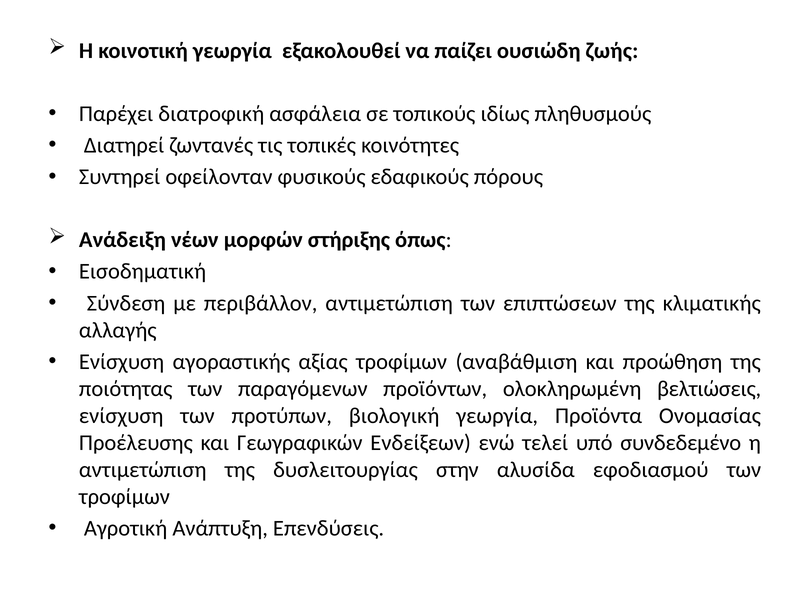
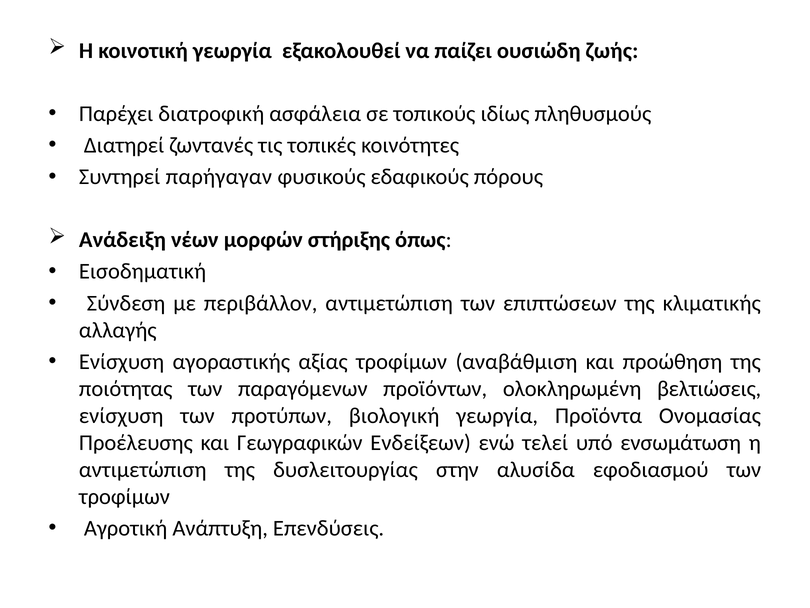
οφείλονταν: οφείλονταν -> παρήγαγαν
συνδεδεμένο: συνδεδεμένο -> ενσωμάτωση
